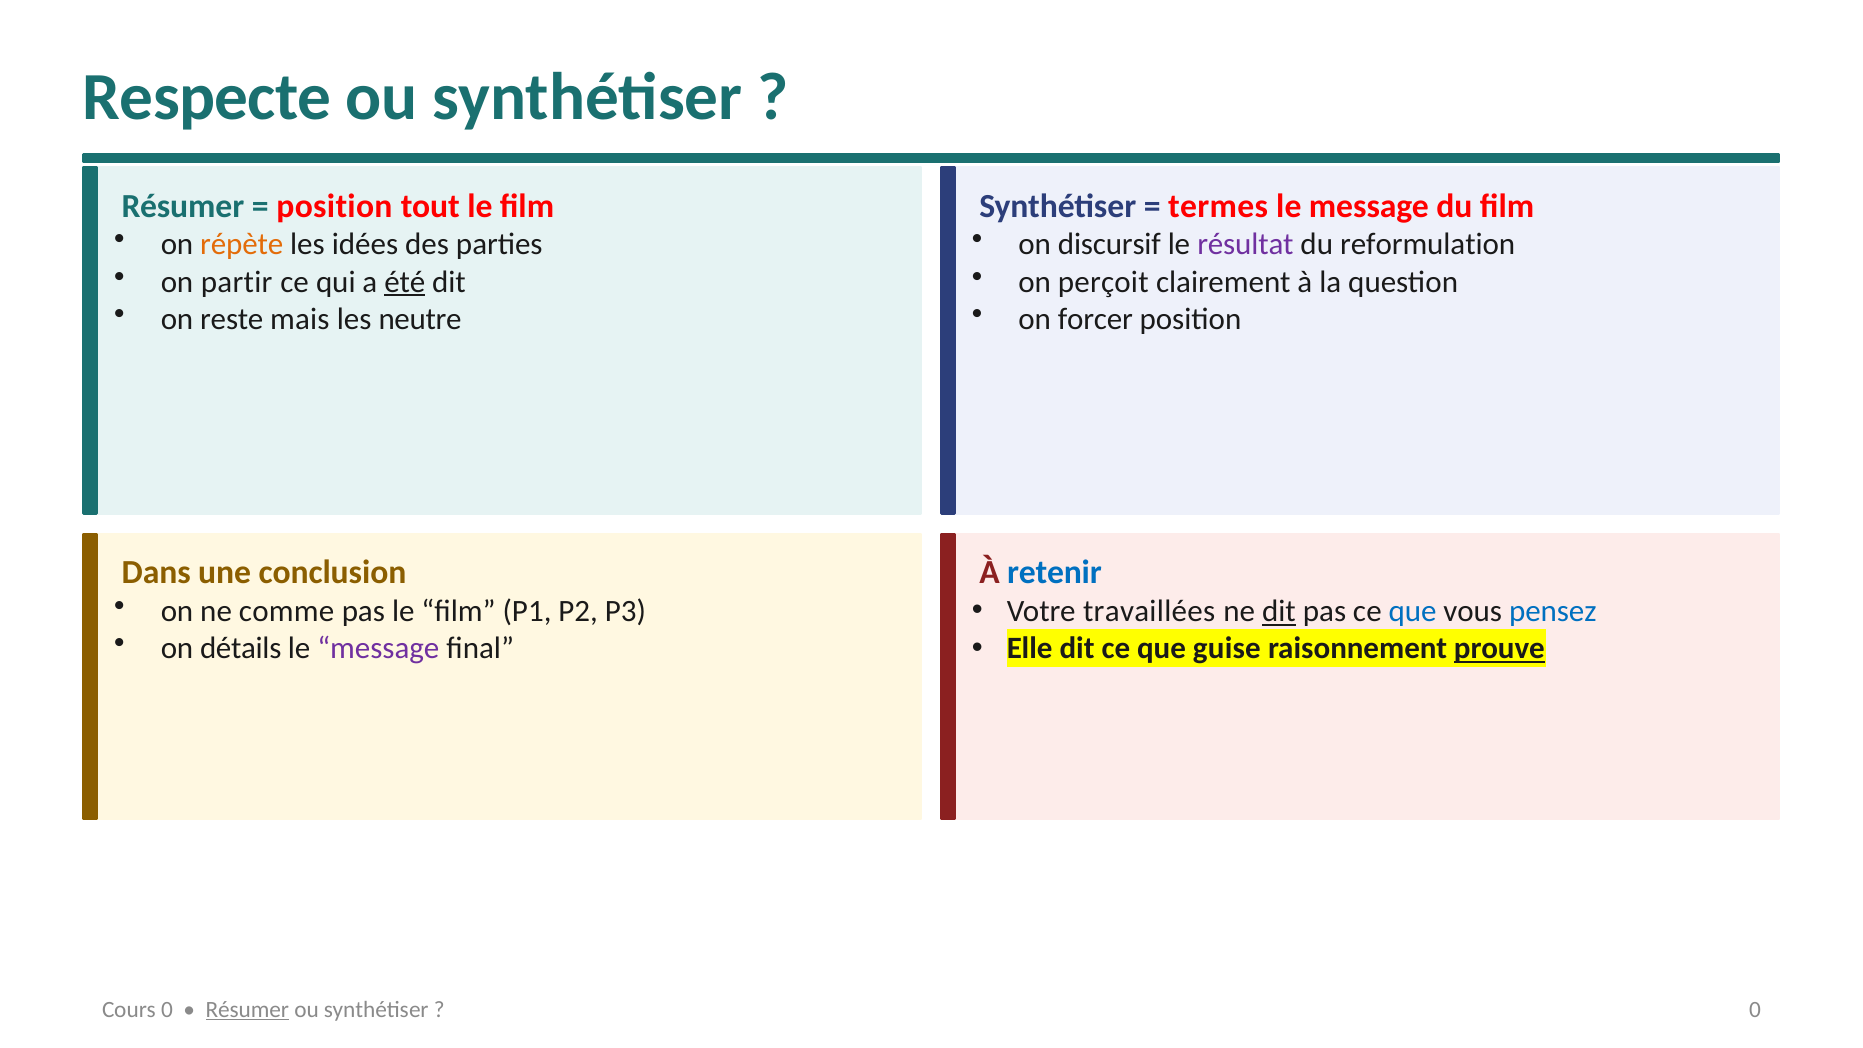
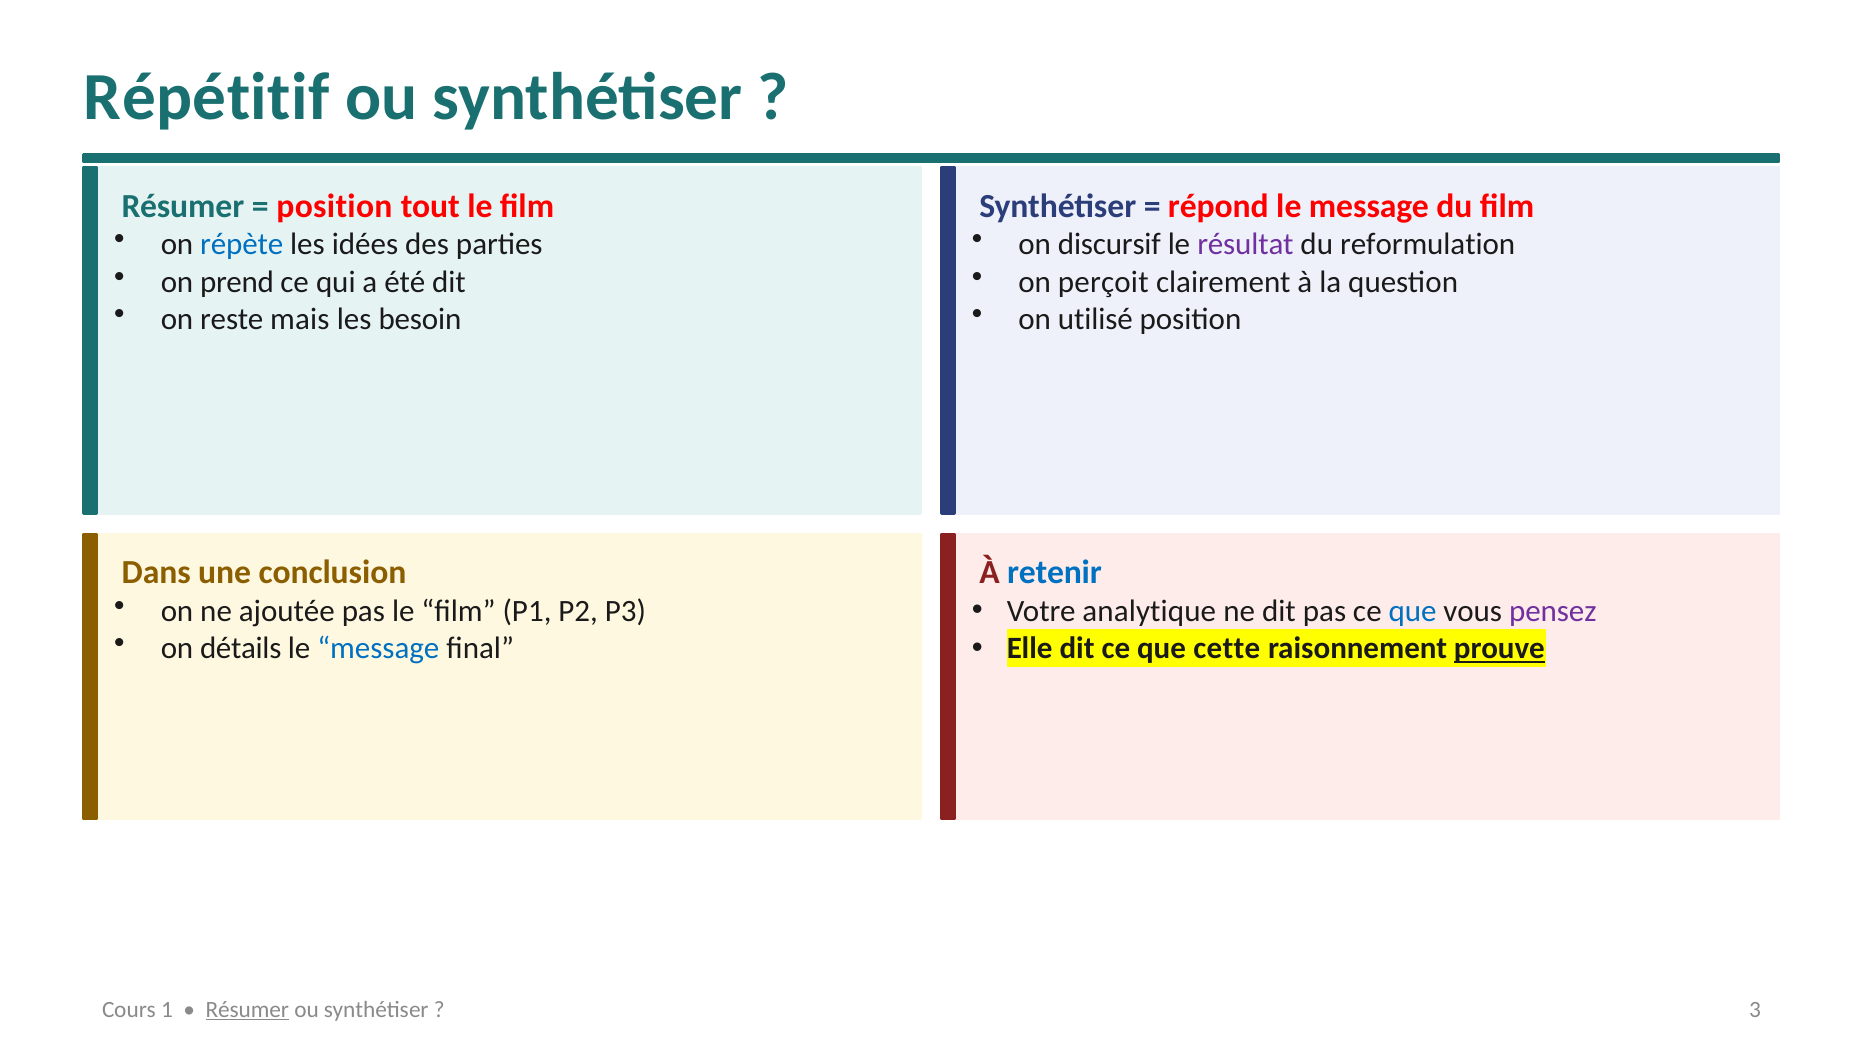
Respecte: Respecte -> Répétitif
termes: termes -> répond
répète colour: orange -> blue
partir: partir -> prend
été underline: present -> none
neutre: neutre -> besoin
forcer: forcer -> utilisé
comme: comme -> ajoutée
travaillées: travaillées -> analytique
dit at (1279, 611) underline: present -> none
pensez colour: blue -> purple
message at (378, 649) colour: purple -> blue
guise: guise -> cette
Cours 0: 0 -> 1
0 at (1755, 1009): 0 -> 3
